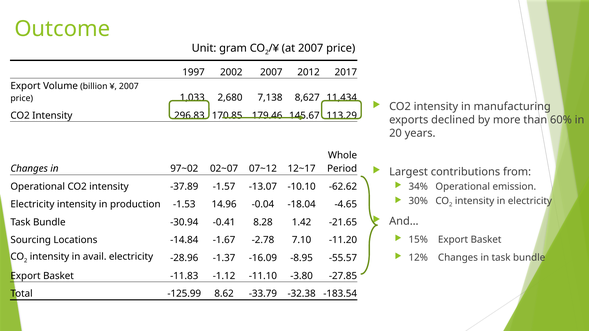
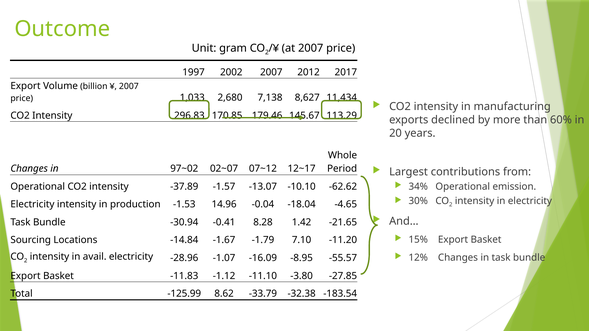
-2.78: -2.78 -> -1.79
-1.37: -1.37 -> -1.07
